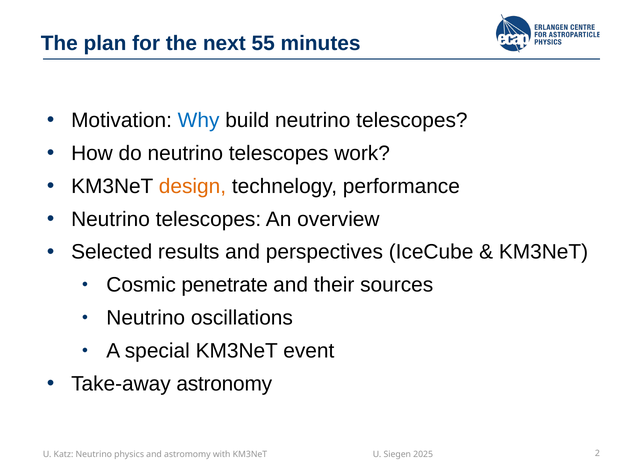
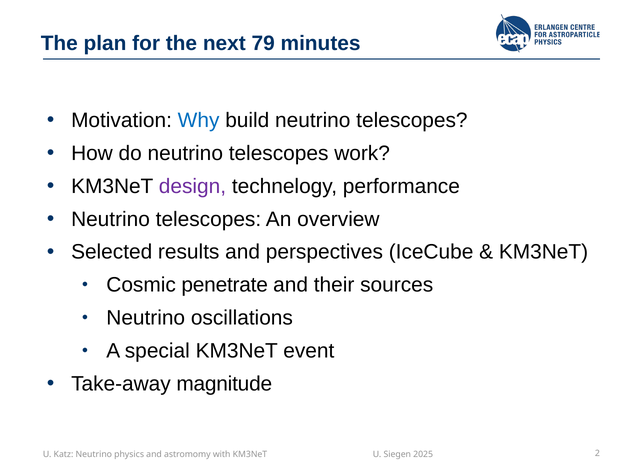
55: 55 -> 79
design colour: orange -> purple
astronomy: astronomy -> magnitude
